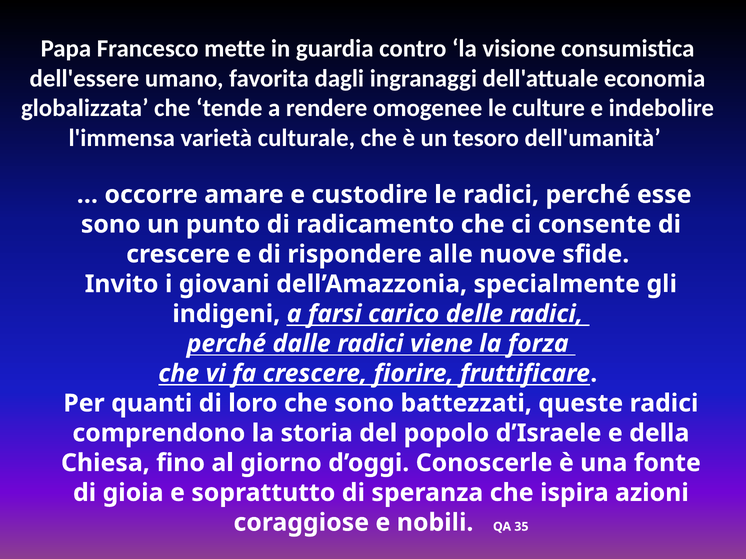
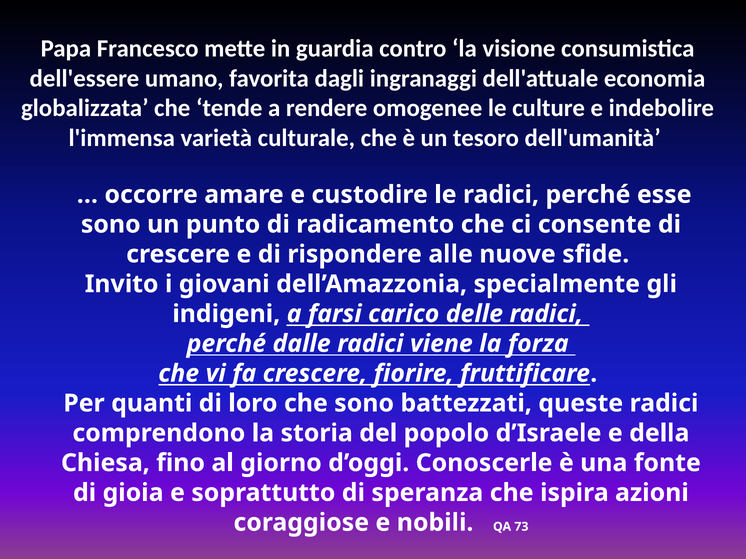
35: 35 -> 73
